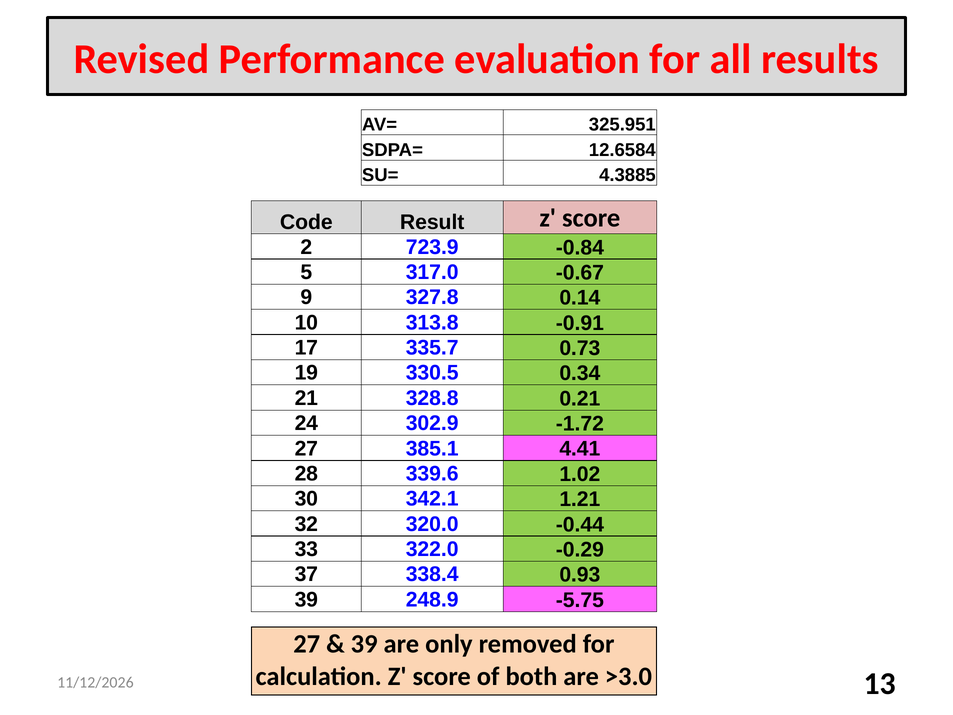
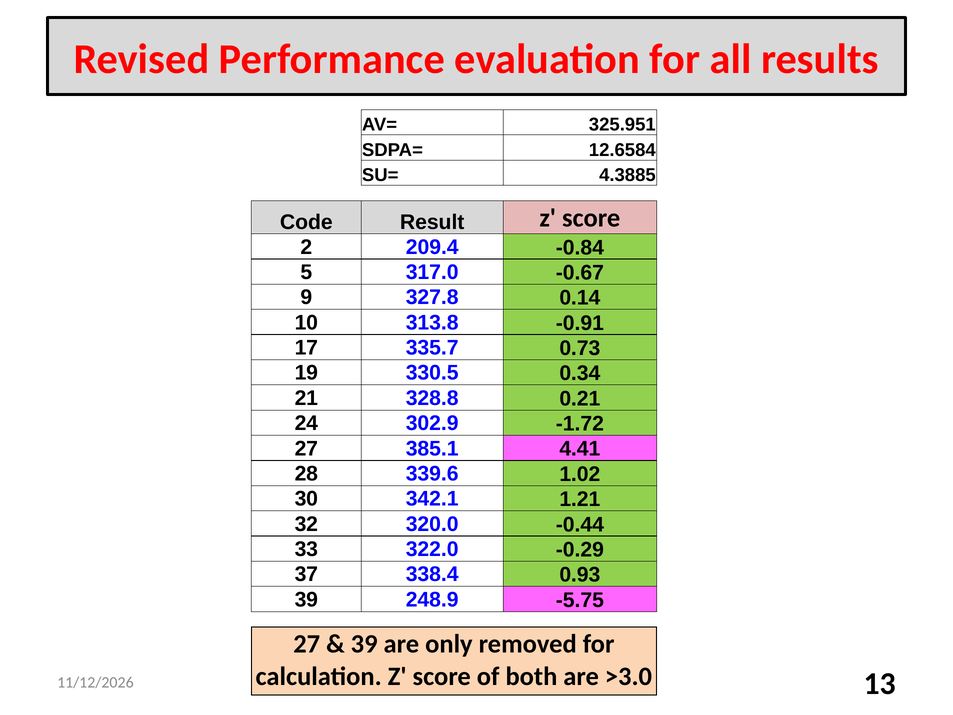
723.9: 723.9 -> 209.4
